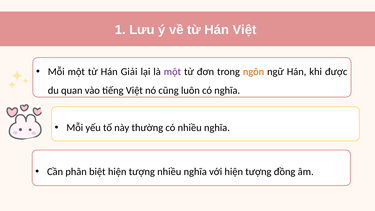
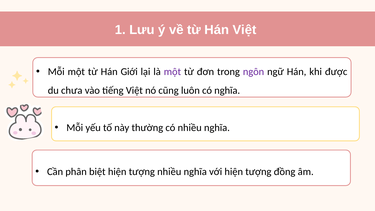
Giải: Giải -> Giới
ngôn colour: orange -> purple
quan: quan -> chưa
